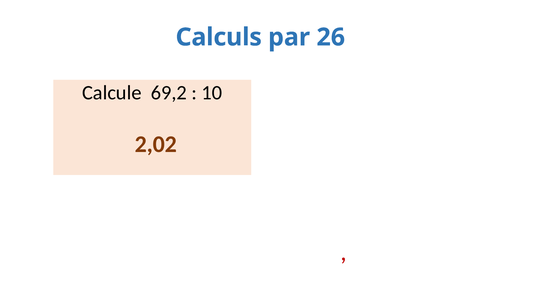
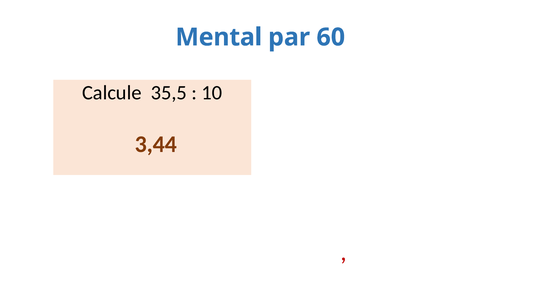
Calculs: Calculs -> Mental
26: 26 -> 60
69,2: 69,2 -> 35,5
2,02: 2,02 -> 3,44
